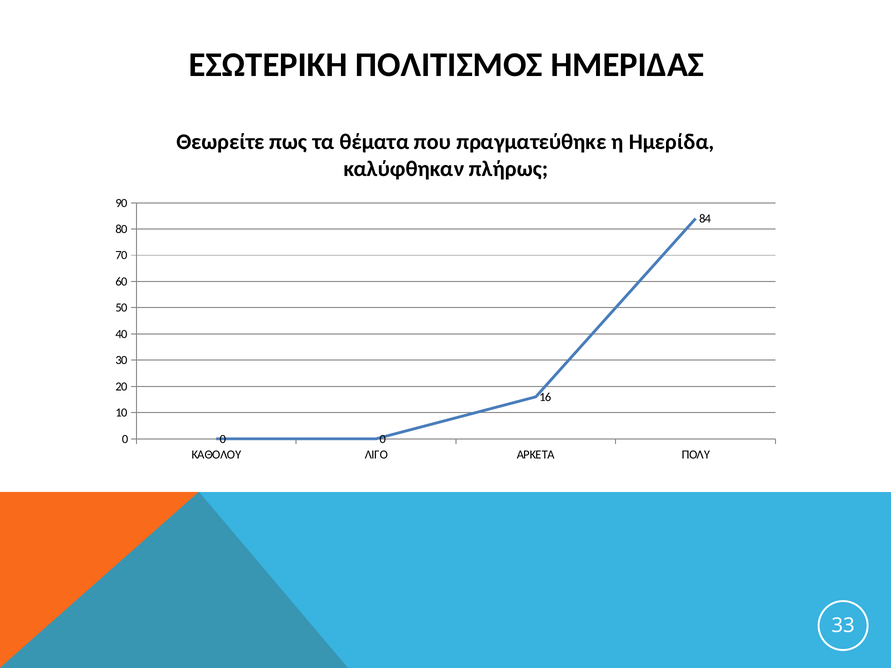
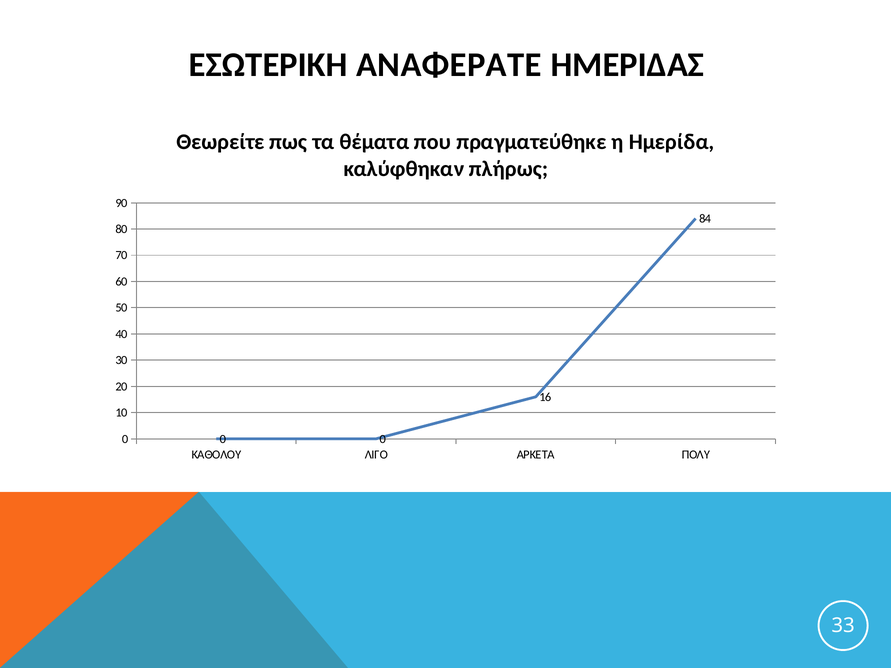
ΠΟΛΙΤΙΣΜΟΣ: ΠΟΛΙΤΙΣΜΟΣ -> ΑΝΑΦΕΡΑΤΕ
